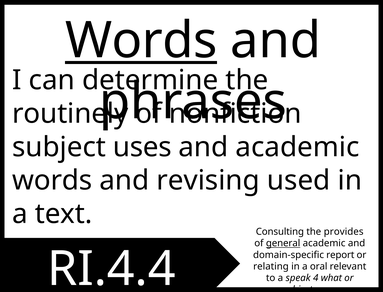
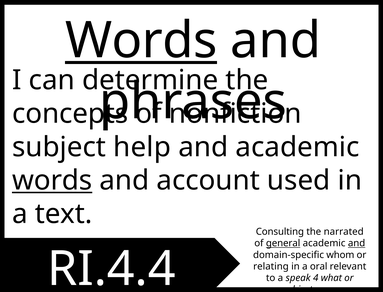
routinely: routinely -> concepts
uses: uses -> help
words at (52, 180) underline: none -> present
revising: revising -> account
provides: provides -> narrated
and at (357, 243) underline: none -> present
report: report -> whom
